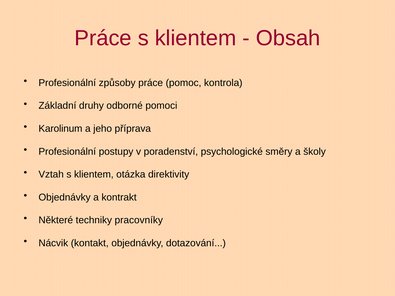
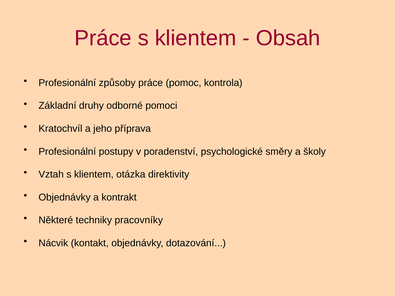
Karolinum: Karolinum -> Kratochvíl
